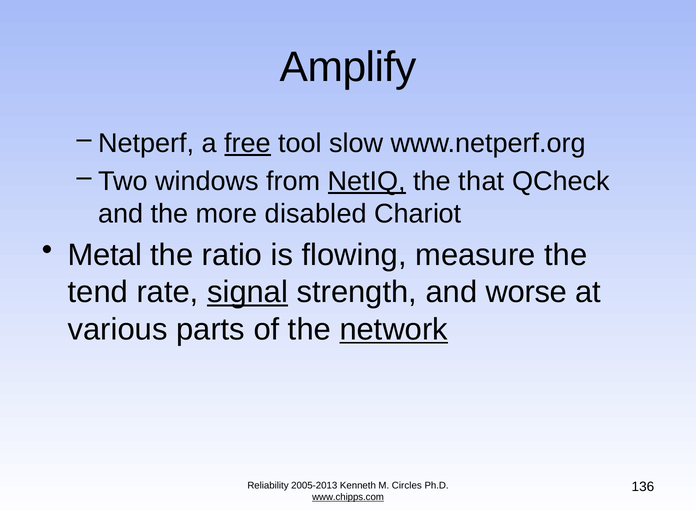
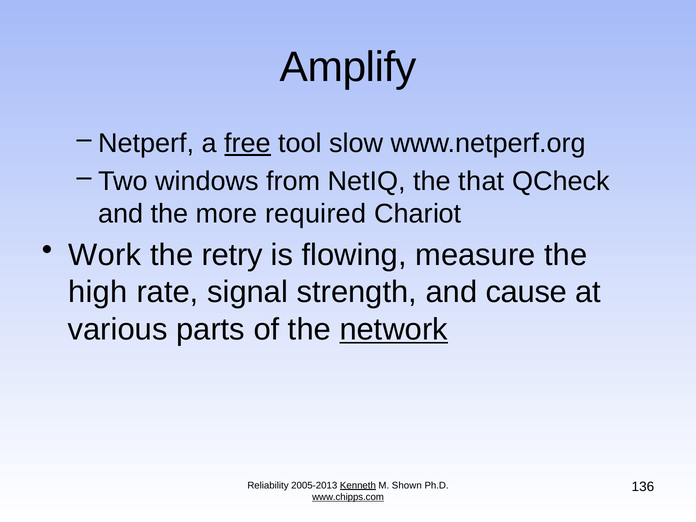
NetIQ underline: present -> none
disabled: disabled -> required
Metal: Metal -> Work
ratio: ratio -> retry
tend: tend -> high
signal underline: present -> none
worse: worse -> cause
Kenneth underline: none -> present
Circles: Circles -> Shown
